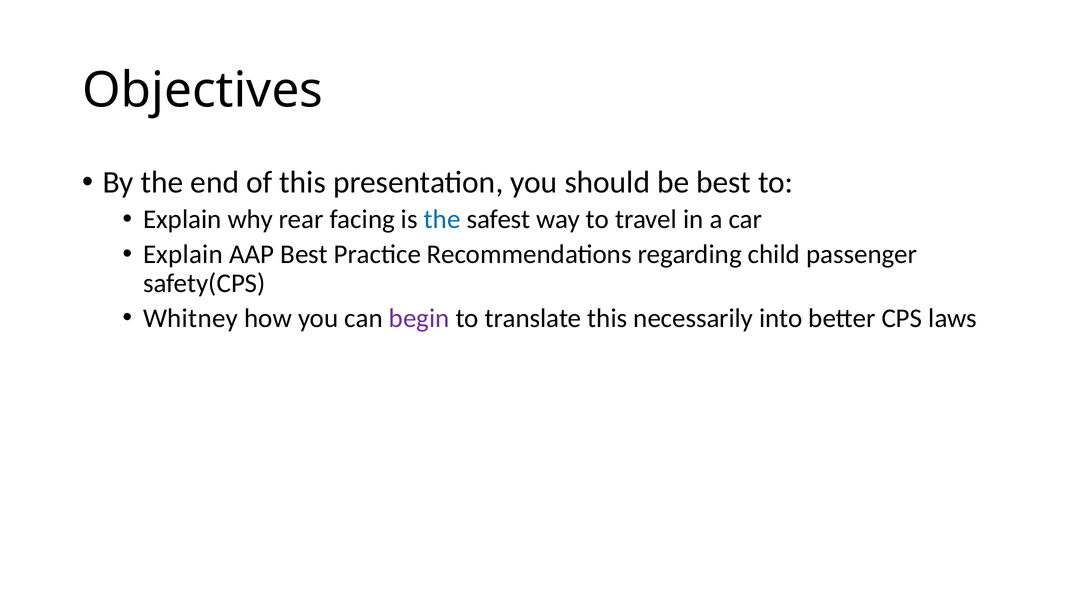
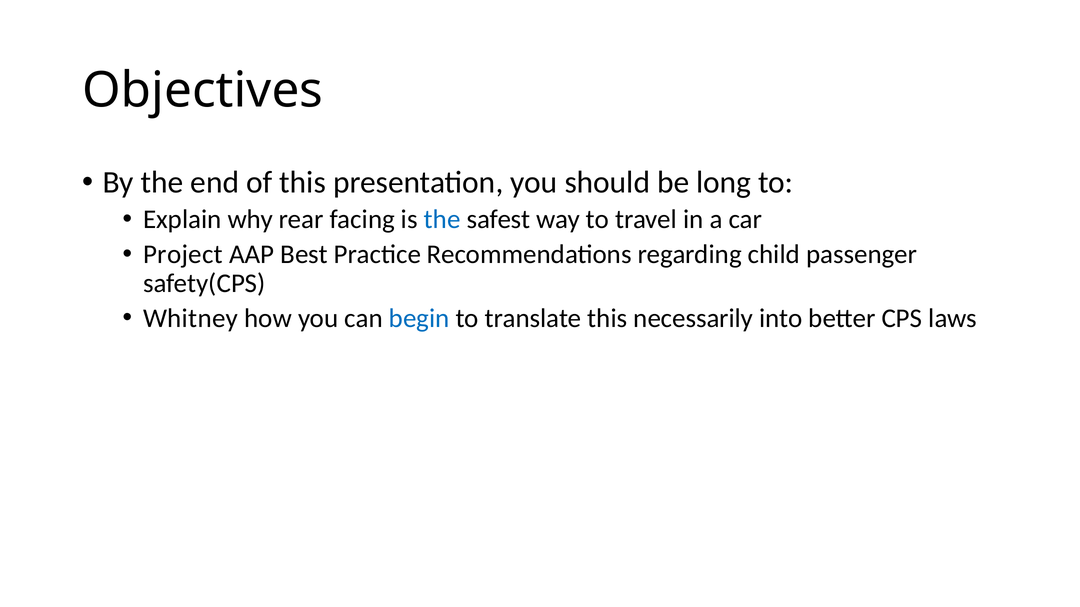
be best: best -> long
Explain at (183, 255): Explain -> Project
begin colour: purple -> blue
